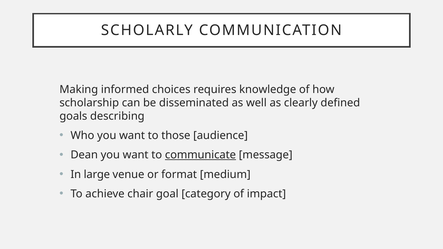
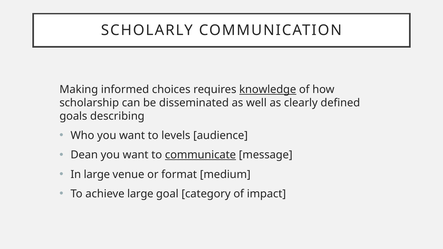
knowledge underline: none -> present
those: those -> levels
achieve chair: chair -> large
